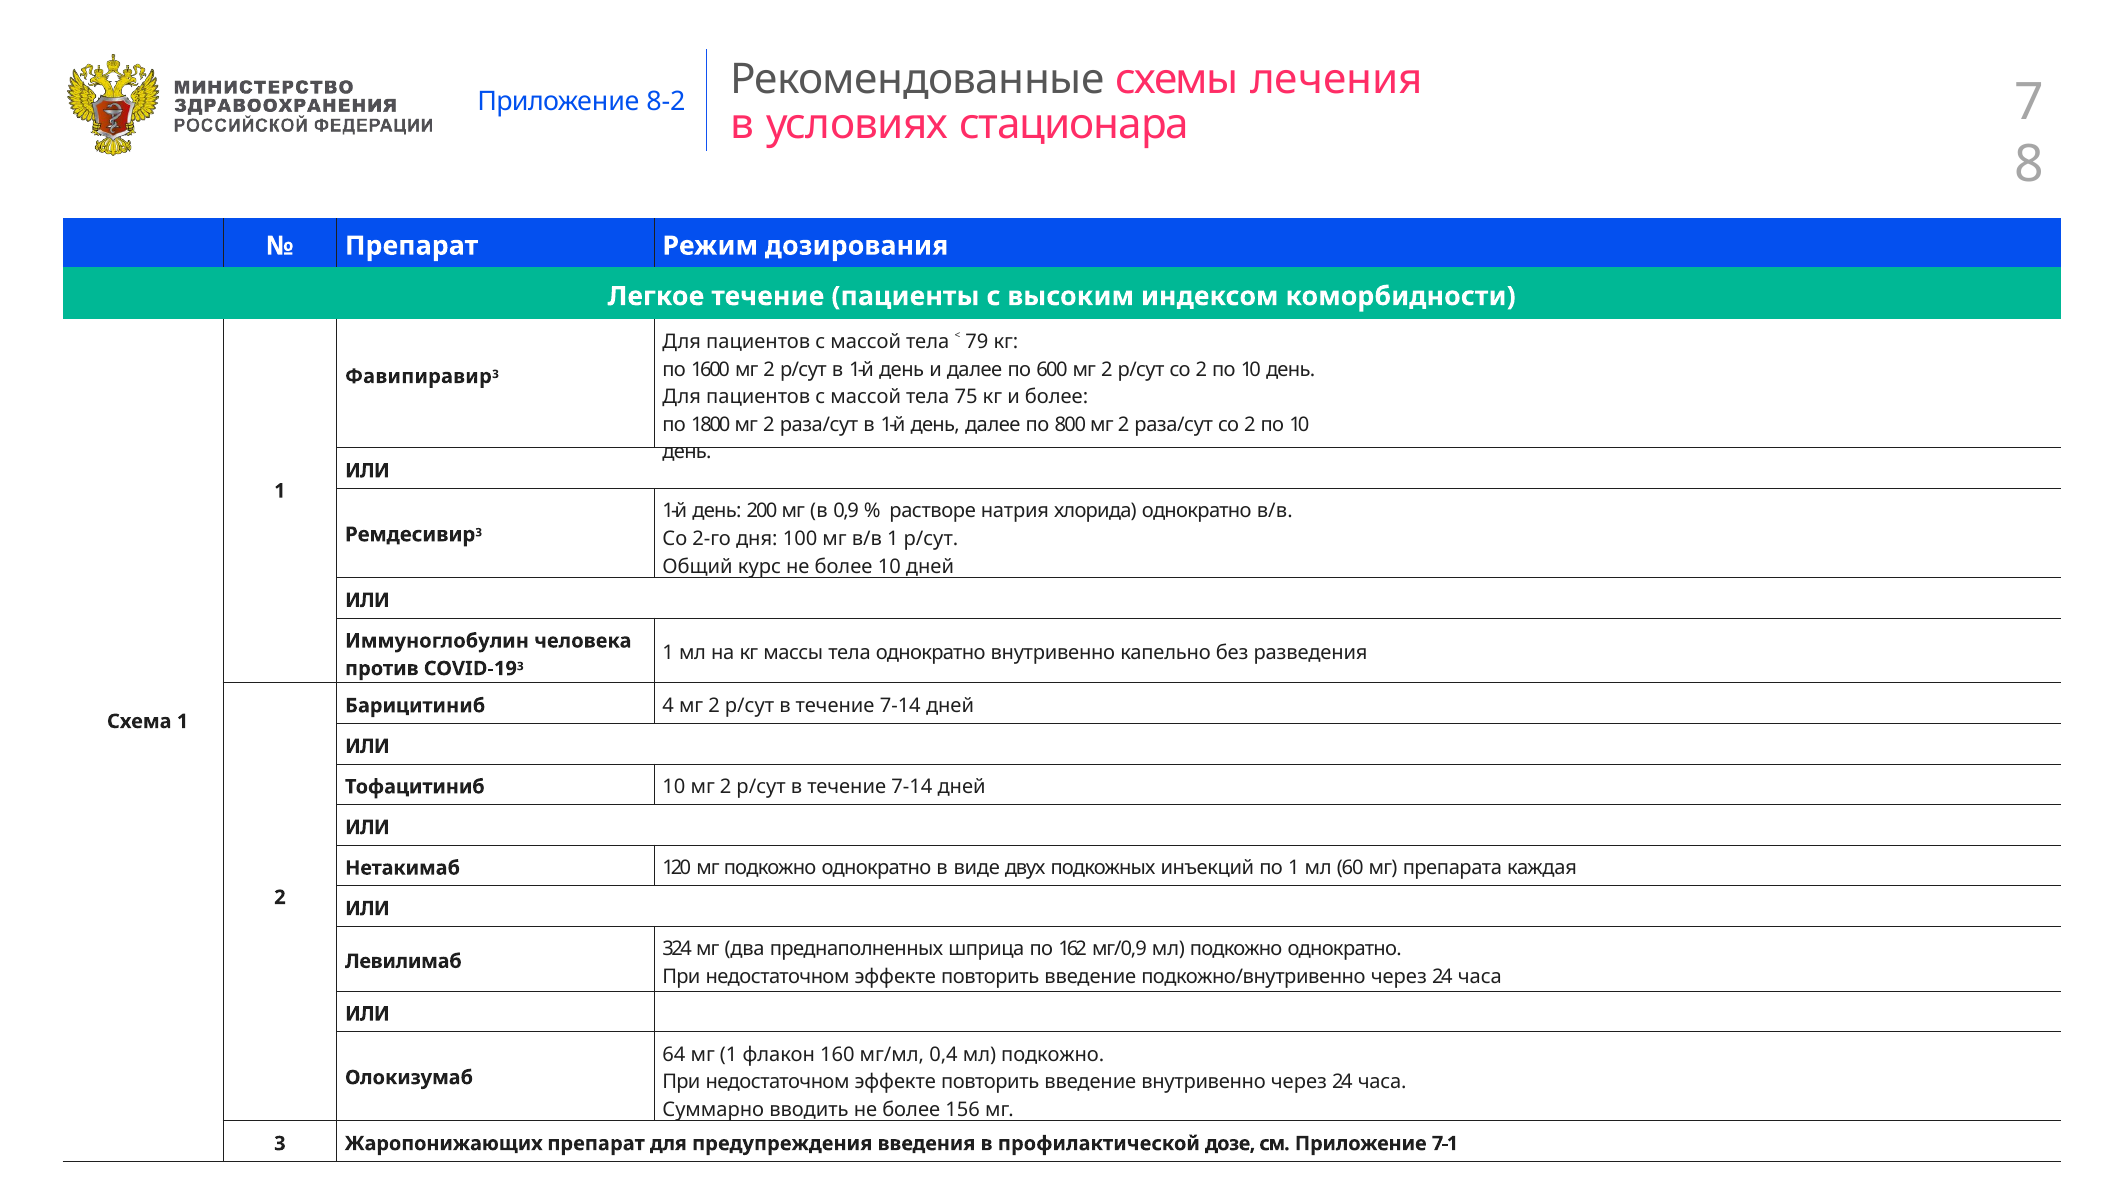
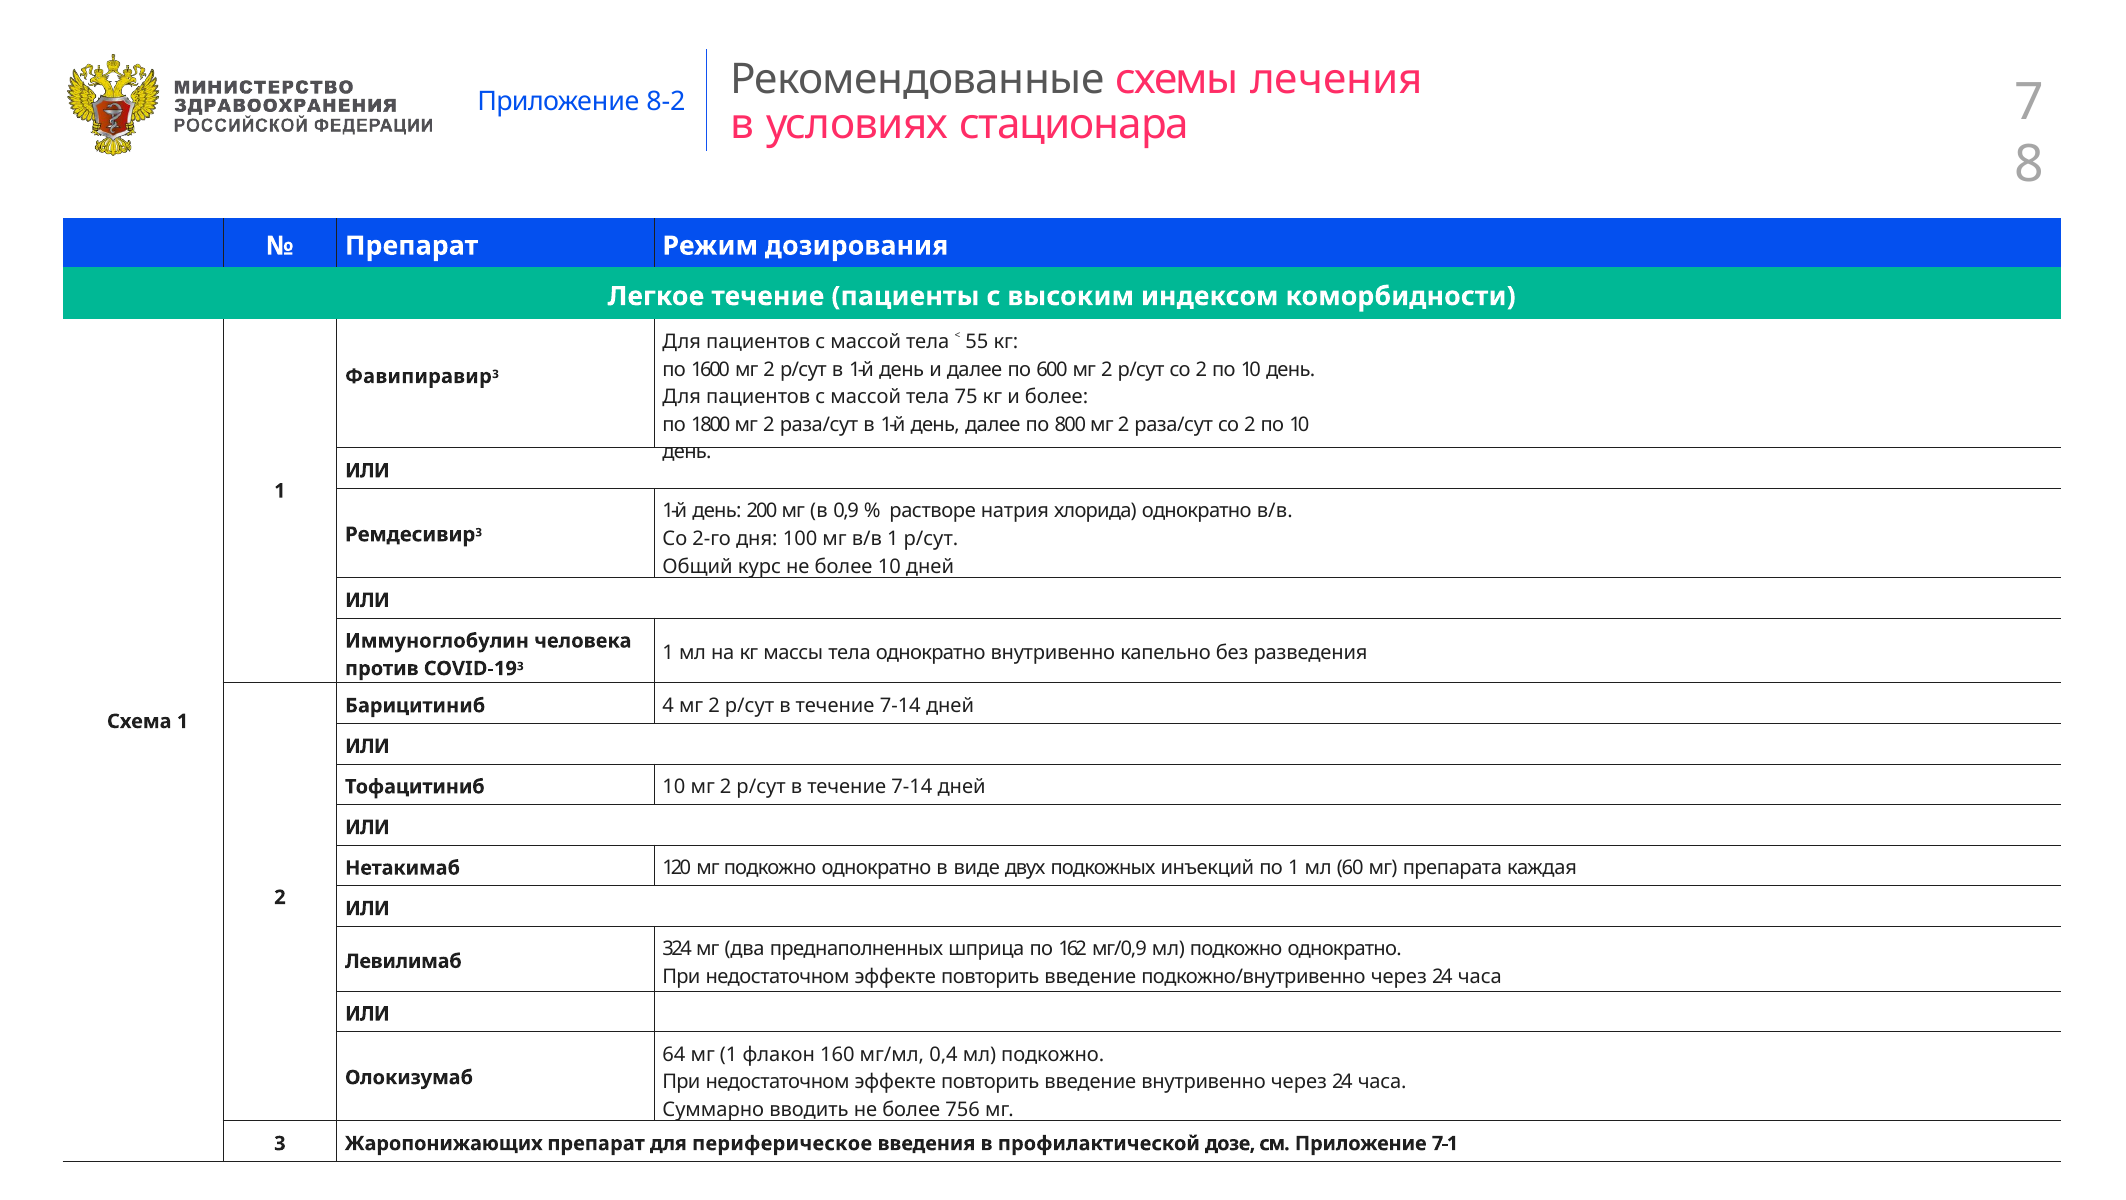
79: 79 -> 55
156: 156 -> 756
предупреждения: предупреждения -> периферическое
